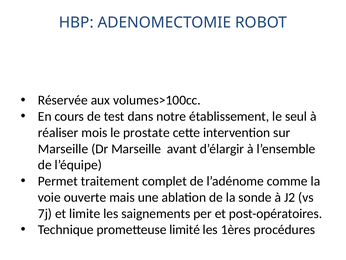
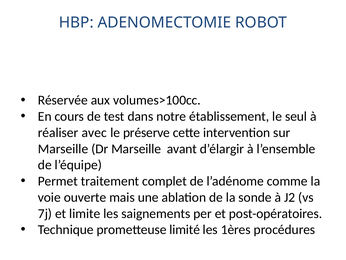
mois: mois -> avec
prostate: prostate -> préserve
